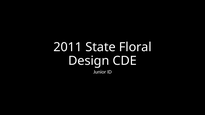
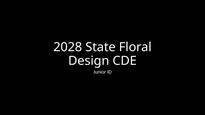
2011: 2011 -> 2028
